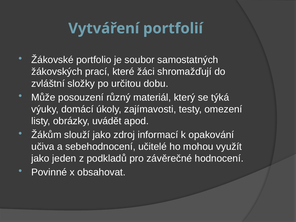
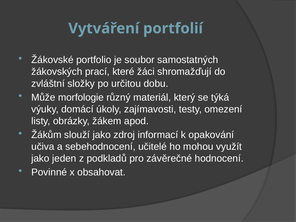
posouzení: posouzení -> morfologie
uvádět: uvádět -> žákem
